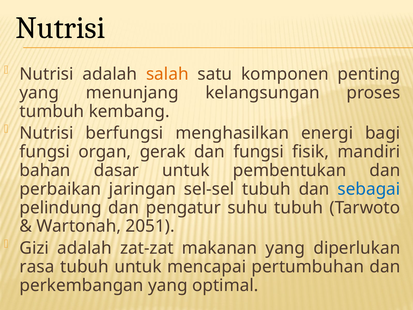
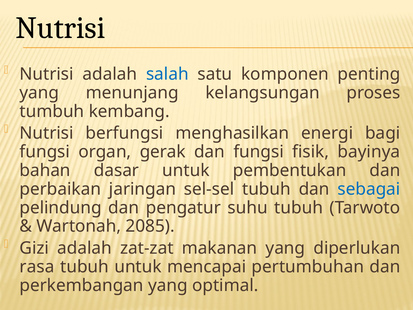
salah colour: orange -> blue
mandiri: mandiri -> bayinya
2051: 2051 -> 2085
